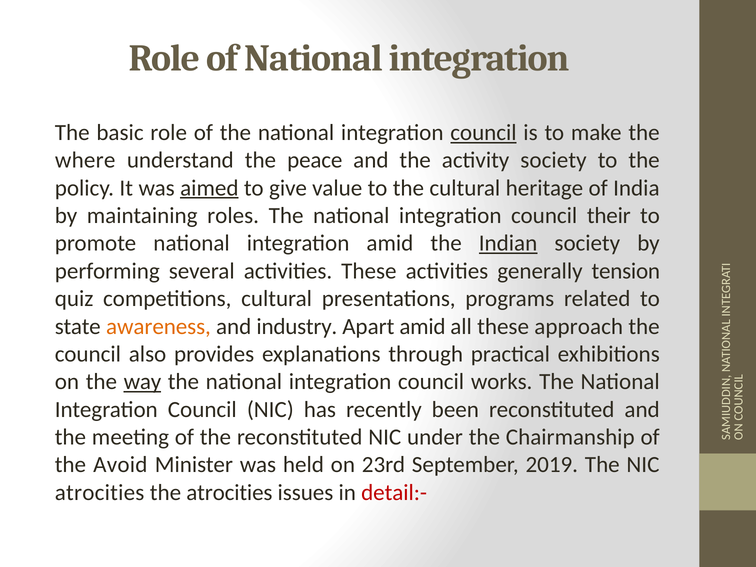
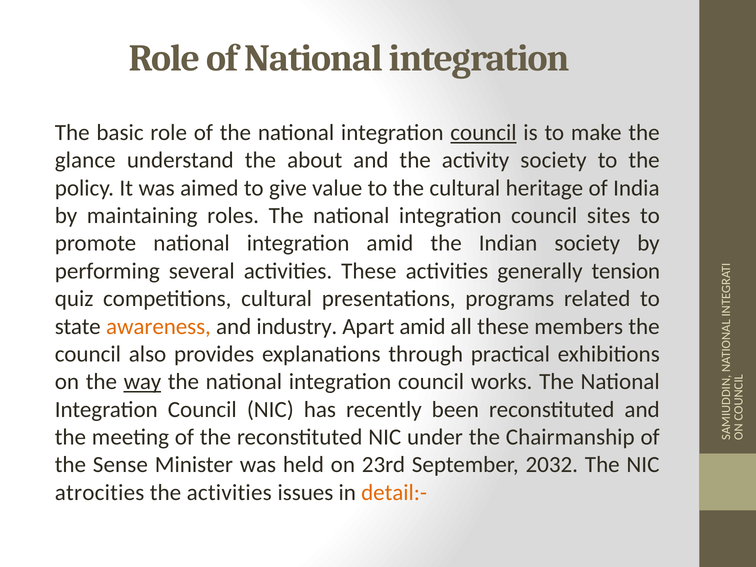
where: where -> glance
peace: peace -> about
aimed underline: present -> none
their: their -> sites
Indian underline: present -> none
approach: approach -> members
Avoid: Avoid -> Sense
2019: 2019 -> 2032
the atrocities: atrocities -> activities
detail:- colour: red -> orange
